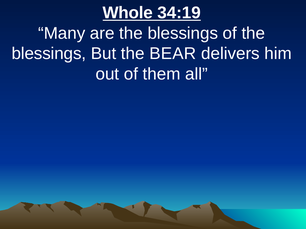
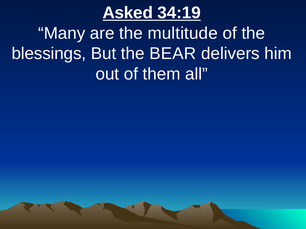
Whole: Whole -> Asked
are the blessings: blessings -> multitude
